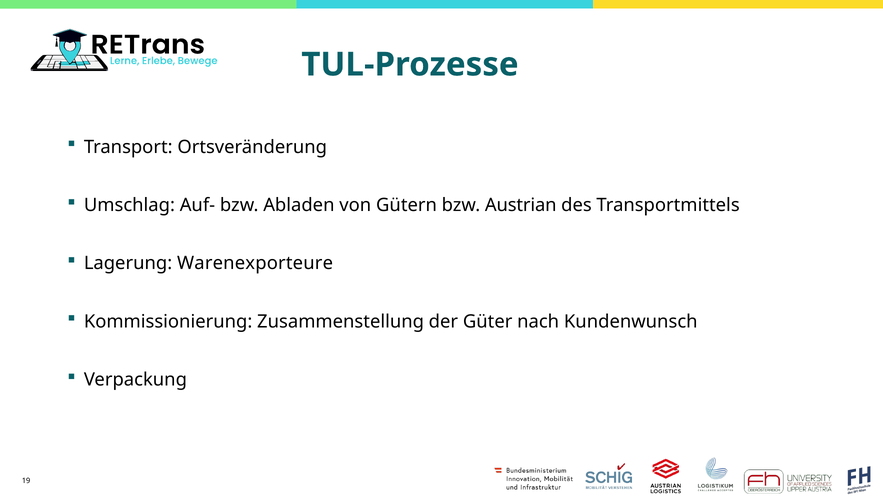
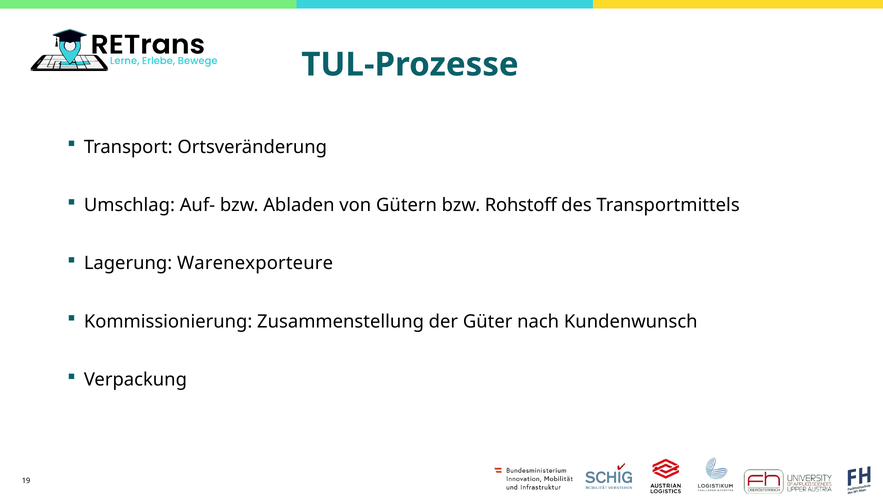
Austrian: Austrian -> Rohstoff
